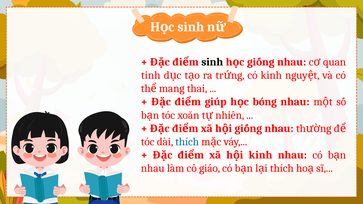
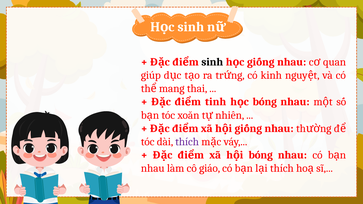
tinh: tinh -> giúp
giúp: giúp -> tinh
thích at (187, 142) colour: blue -> purple
kinh at (261, 155): kinh -> bóng
